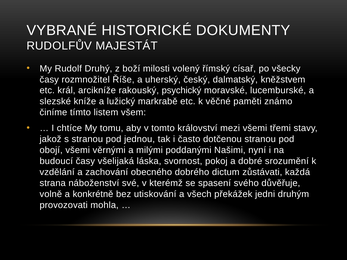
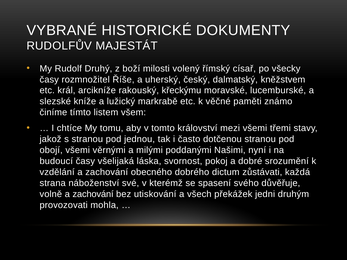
psychický: psychický -> křeckýmu
volně a konkrétně: konkrétně -> zachování
